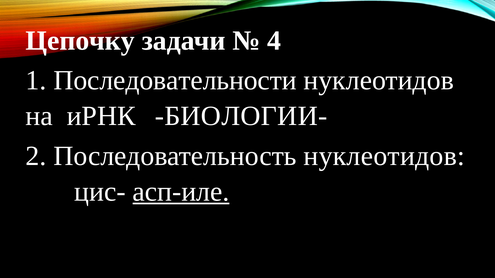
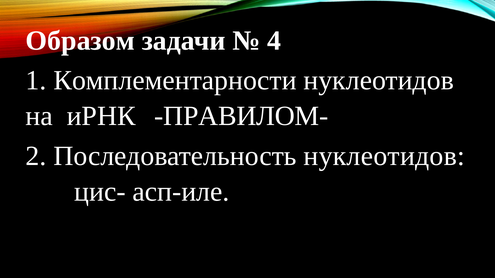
Цепочку: Цепочку -> Образом
Последовательности: Последовательности -> Комплементарности
БИОЛОГИИ-: БИОЛОГИИ- -> ПРАВИЛОМ-
асп-иле underline: present -> none
